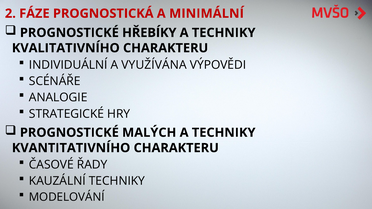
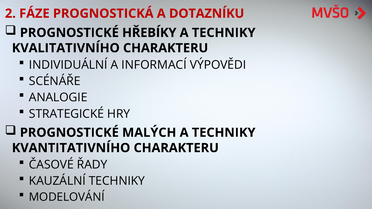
MINIMÁLNÍ: MINIMÁLNÍ -> DOTAZNÍKU
VYUŽÍVÁNA: VYUŽÍVÁNA -> INFORMACÍ
